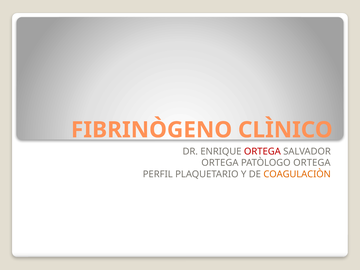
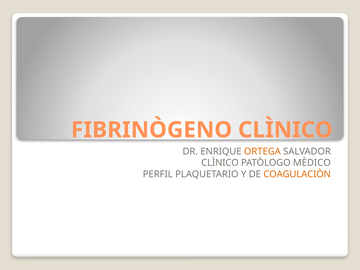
ORTEGA at (262, 151) colour: red -> orange
ORTEGA at (220, 163): ORTEGA -> CLÌNICO
PATÒLOGO ORTEGA: ORTEGA -> MÈDICO
